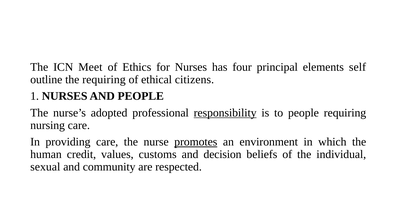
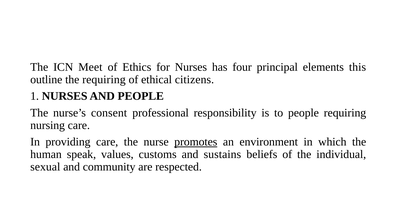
self: self -> this
adopted: adopted -> consent
responsibility underline: present -> none
credit: credit -> speak
decision: decision -> sustains
